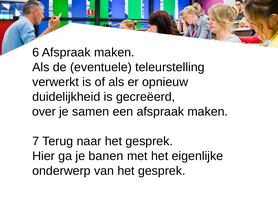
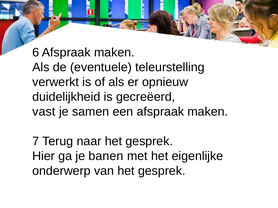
over: over -> vast
